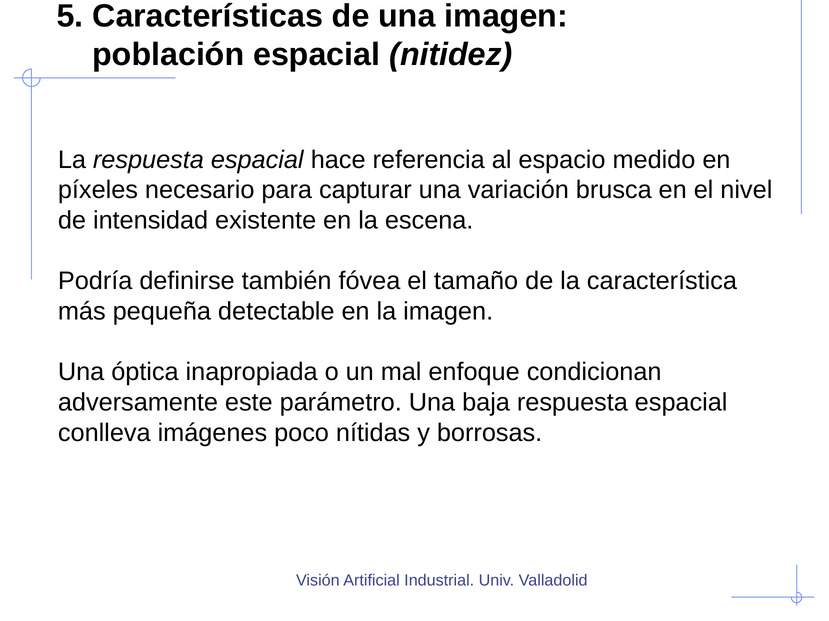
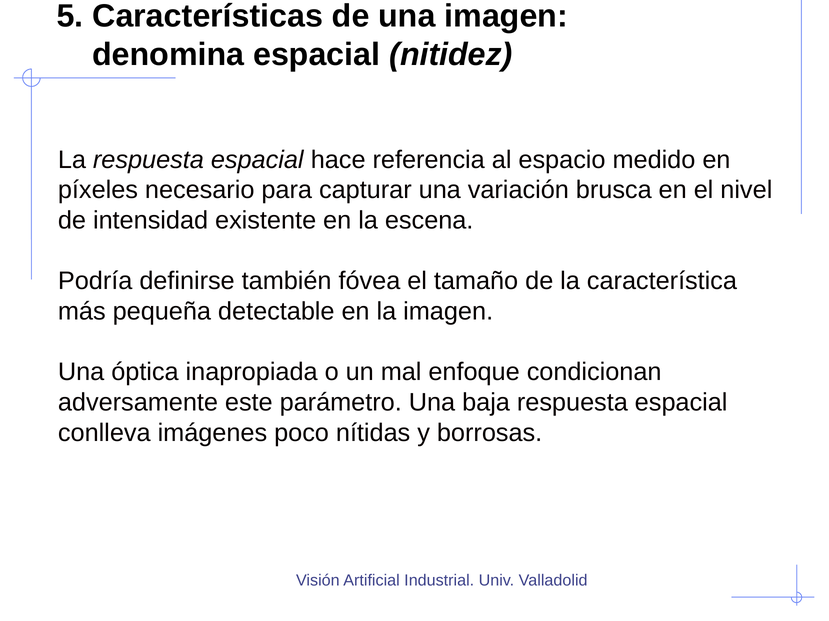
población: población -> denomina
